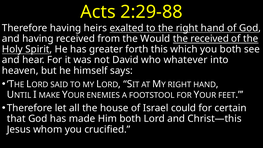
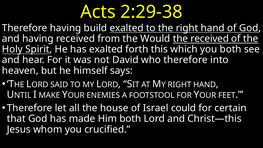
2:29-88: 2:29-88 -> 2:29-38
heirs: heirs -> build
has greater: greater -> exalted
who whatever: whatever -> therefore
